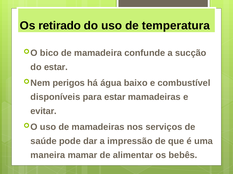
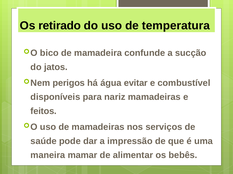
do estar: estar -> jatos
baixo: baixo -> evitar
para estar: estar -> nariz
evitar: evitar -> feitos
